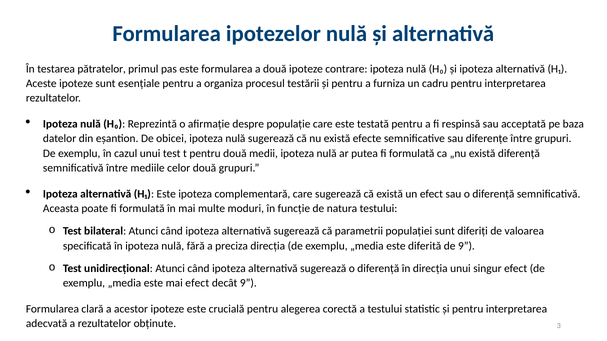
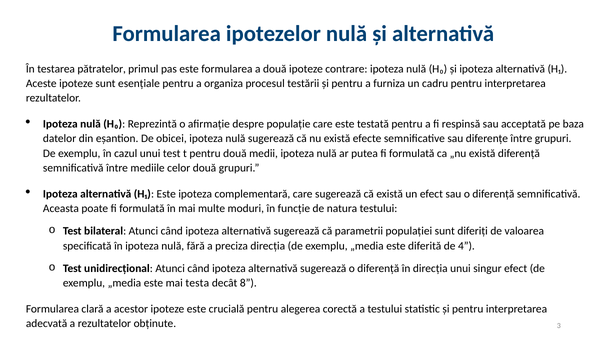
de 9: 9 -> 4
mai efect: efect -> testa
decât 9: 9 -> 8
